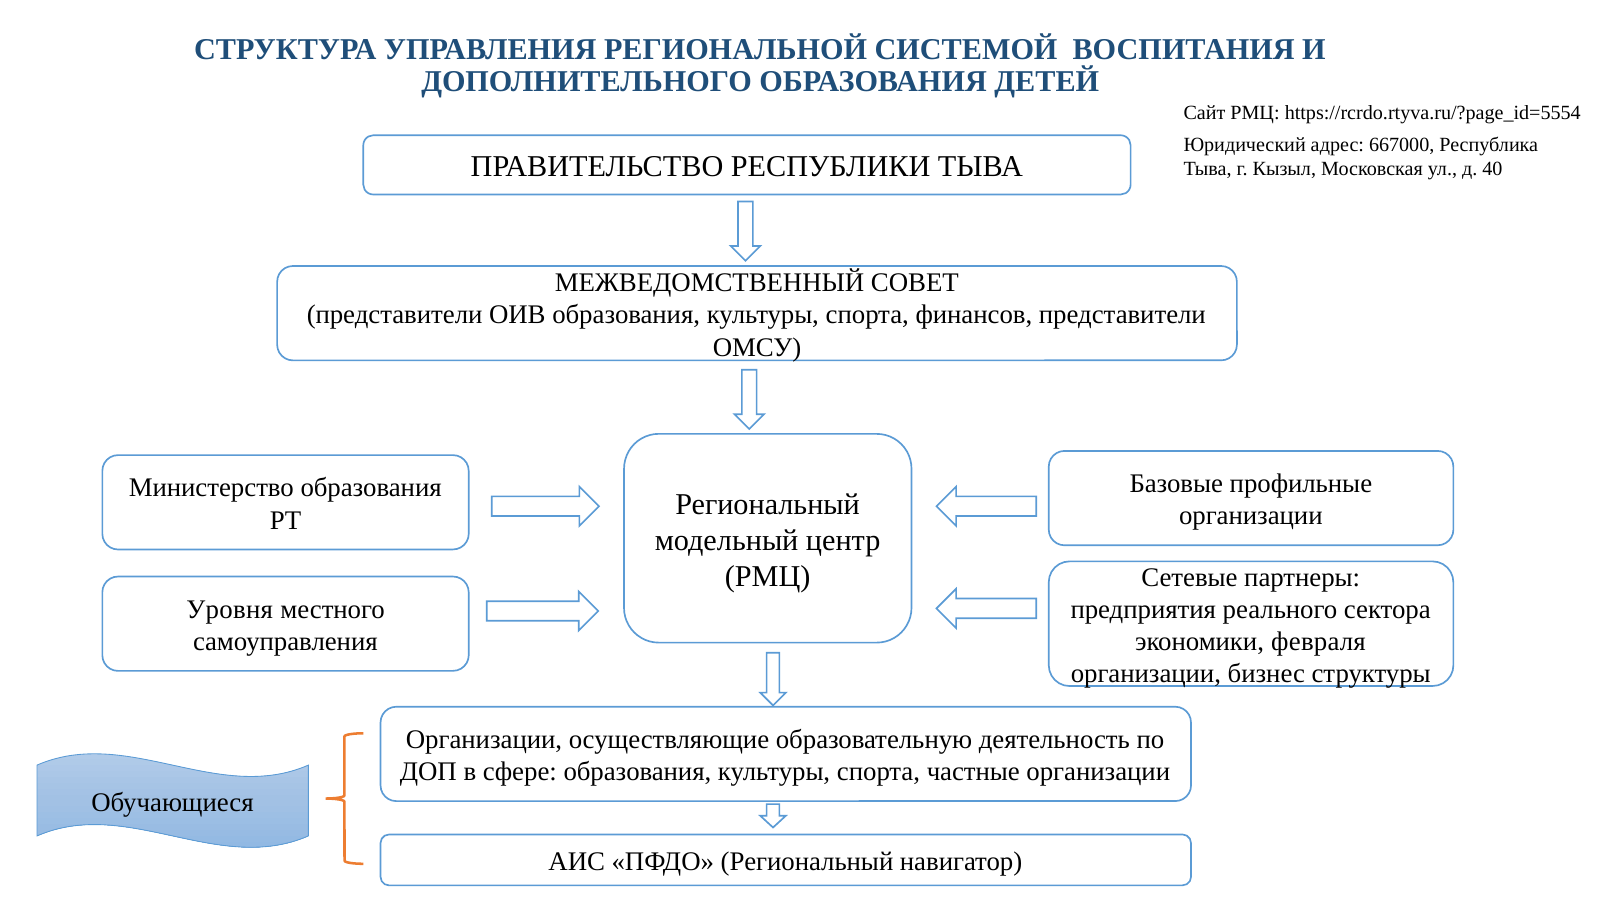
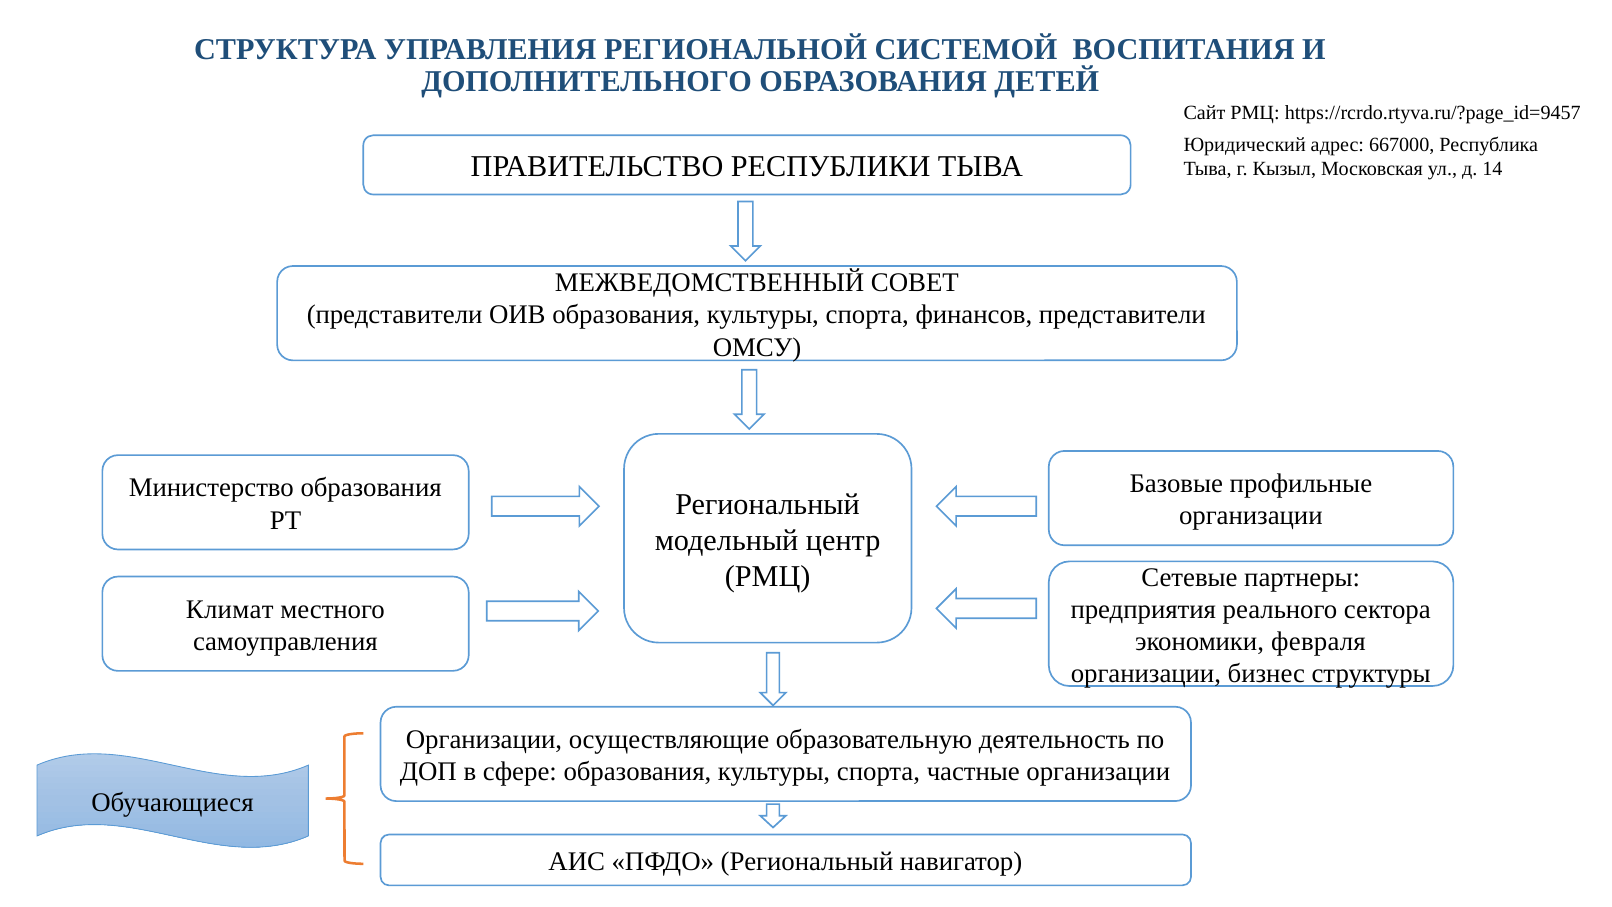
https://rcrdo.rtyva.ru/?page_id=5554: https://rcrdo.rtyva.ru/?page_id=5554 -> https://rcrdo.rtyva.ru/?page_id=9457
40: 40 -> 14
Уровня: Уровня -> Климат
